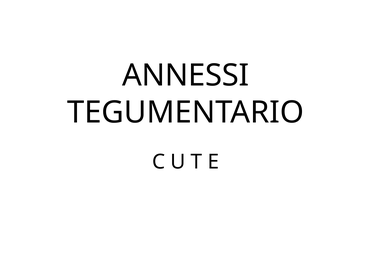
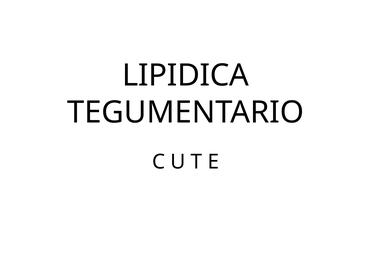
ANNESSI: ANNESSI -> LIPIDICA
